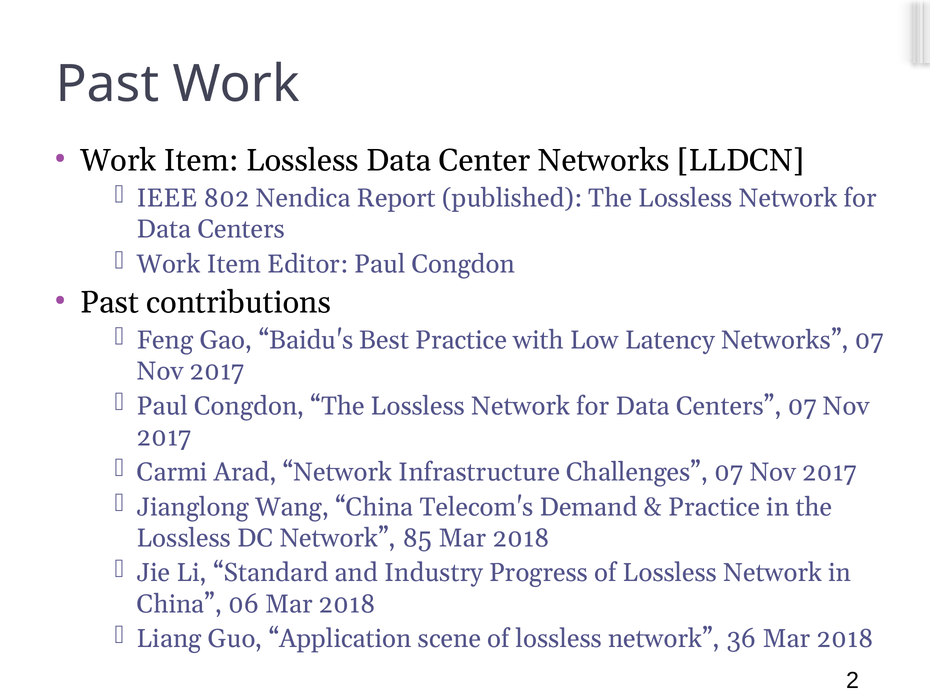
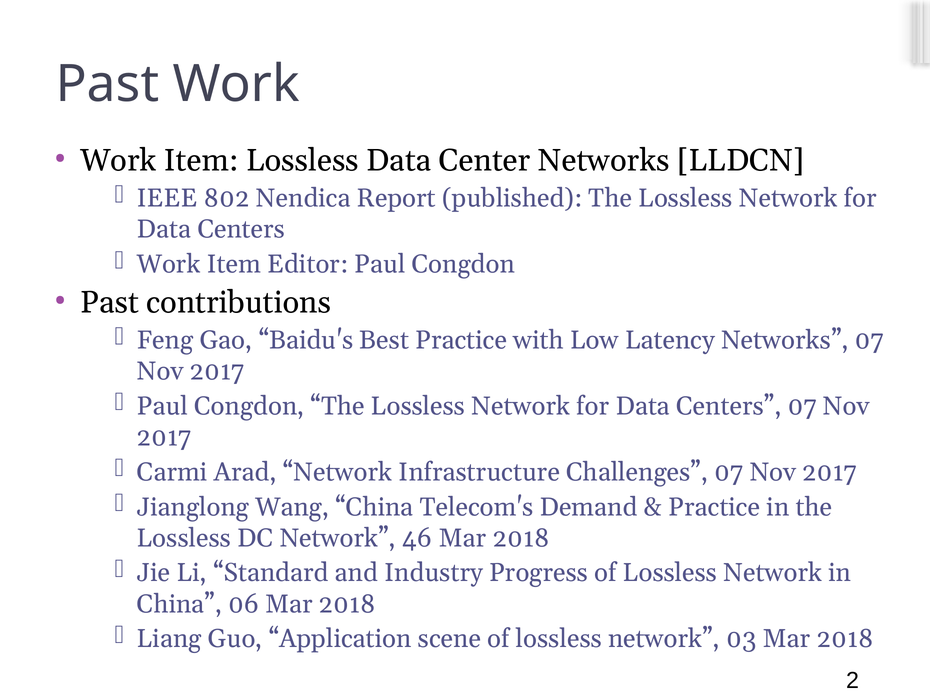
85: 85 -> 46
36: 36 -> 03
